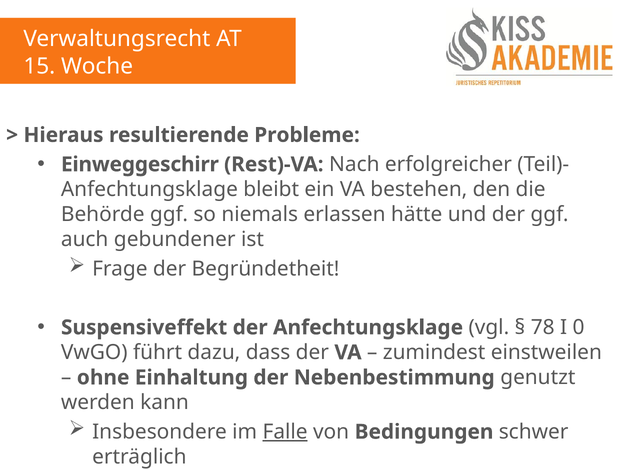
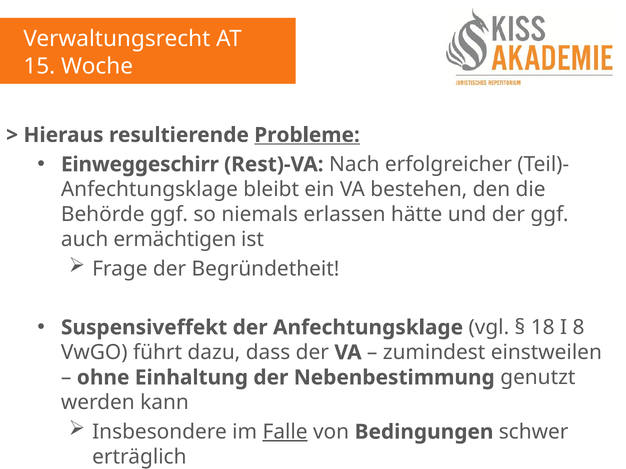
Probleme underline: none -> present
gebundener: gebundener -> ermächtigen
78: 78 -> 18
0: 0 -> 8
